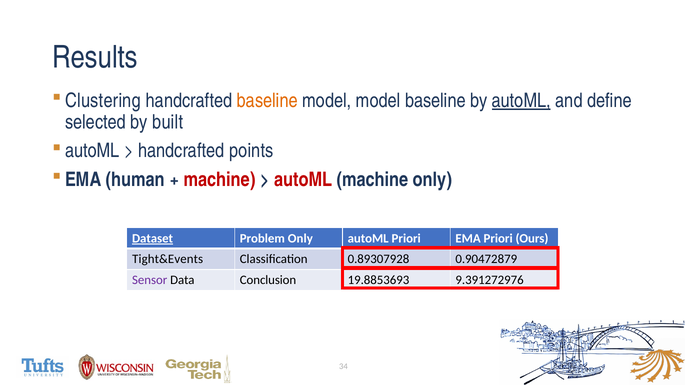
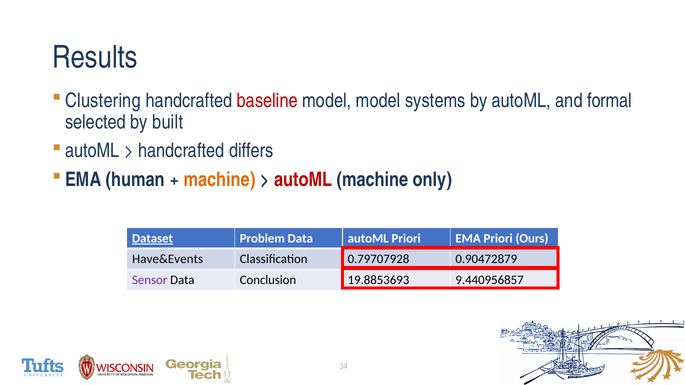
baseline at (267, 101) colour: orange -> red
model baseline: baseline -> systems
autoML at (521, 101) underline: present -> none
define: define -> formal
points: points -> differs
machine at (220, 180) colour: red -> orange
Problem Only: Only -> Data
Tight&Events: Tight&Events -> Have&Events
0.89307928: 0.89307928 -> 0.79707928
9.391272976: 9.391272976 -> 9.440956857
